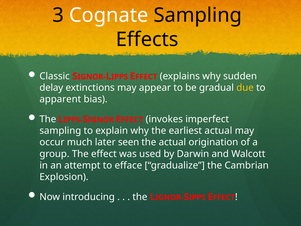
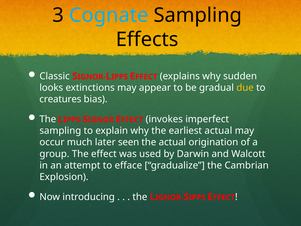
Cognate colour: white -> light blue
delay: delay -> looks
apparent: apparent -> creatures
